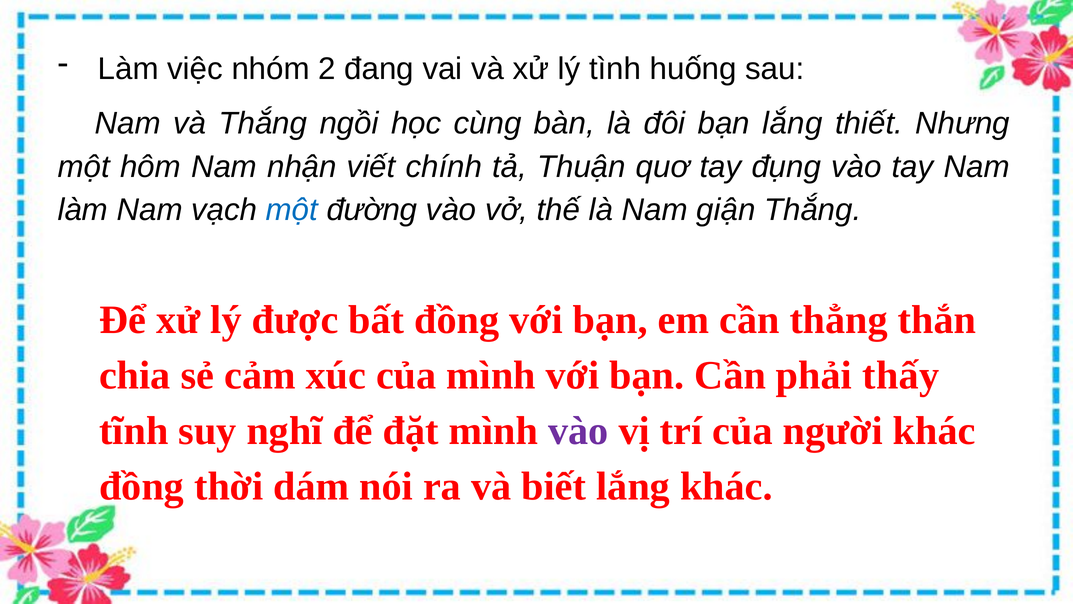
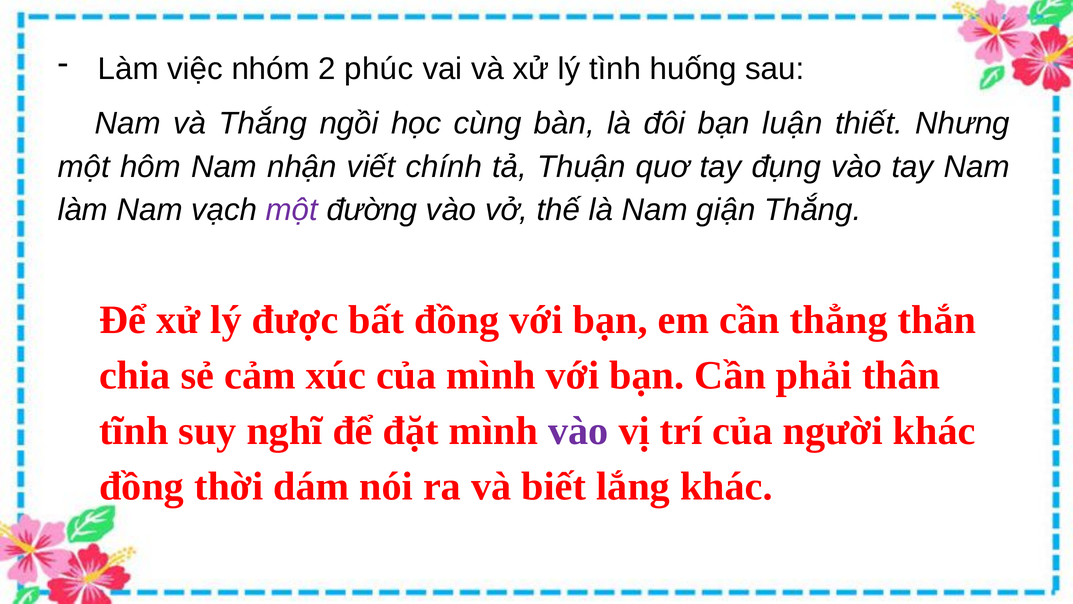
đang: đang -> phúc
bạn lắng: lắng -> luận
một at (292, 210) colour: blue -> purple
thấy: thấy -> thân
